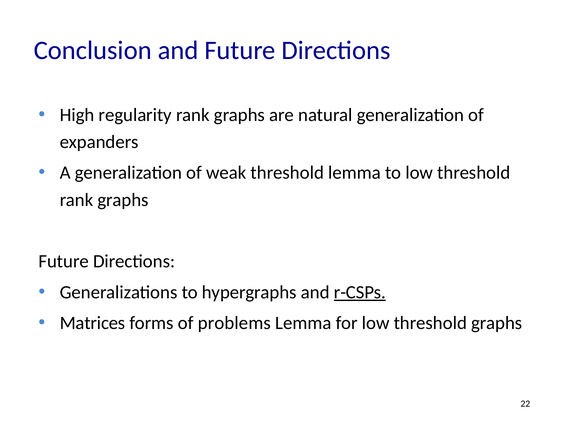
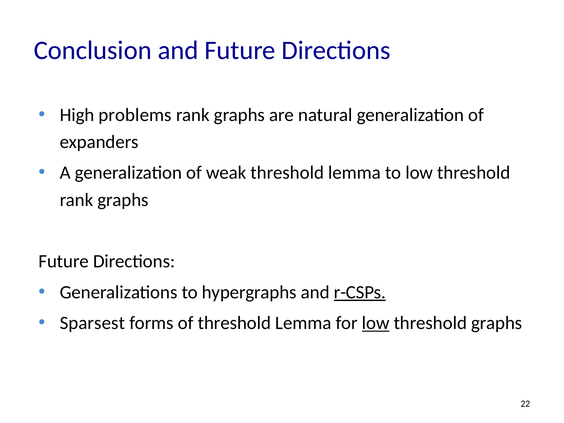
regularity: regularity -> problems
Matrices: Matrices -> Sparsest
of problems: problems -> threshold
low at (376, 323) underline: none -> present
